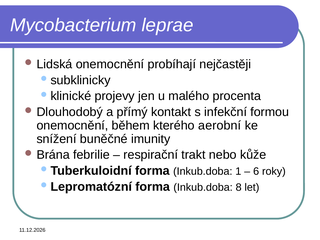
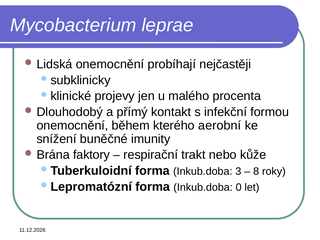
febrilie: febrilie -> faktory
1: 1 -> 3
6: 6 -> 8
8: 8 -> 0
